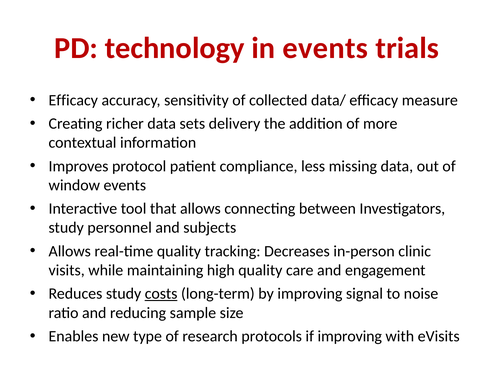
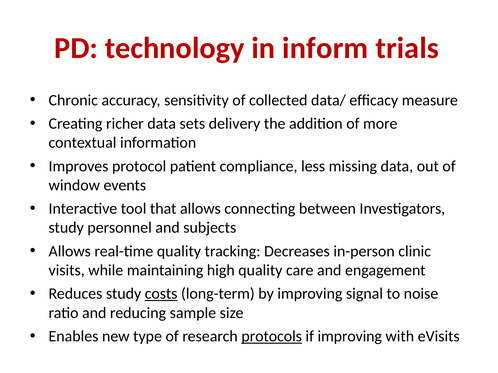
in events: events -> inform
Efficacy at (73, 100): Efficacy -> Chronic
protocols underline: none -> present
